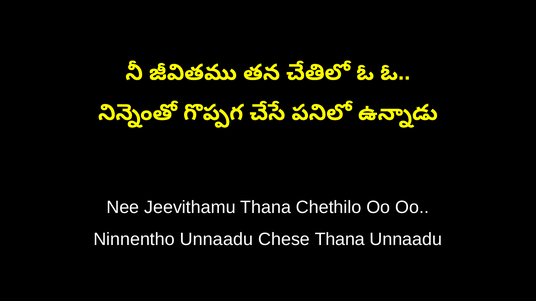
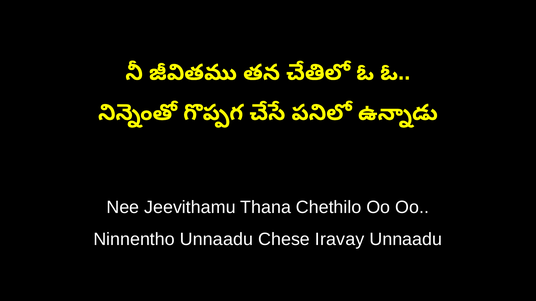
Chese Thana: Thana -> Iravay
